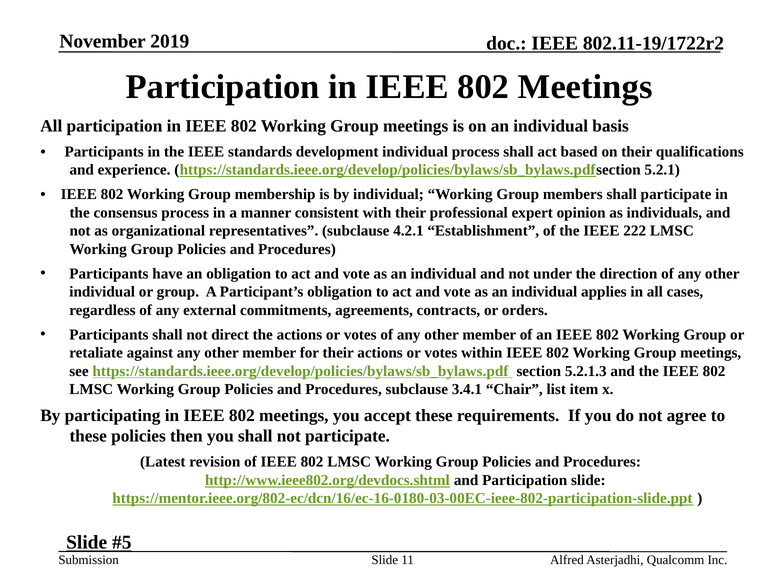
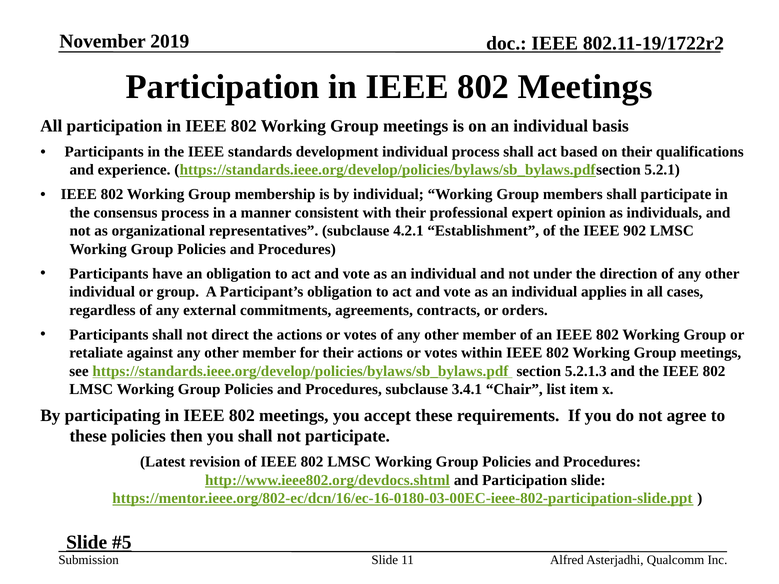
222: 222 -> 902
